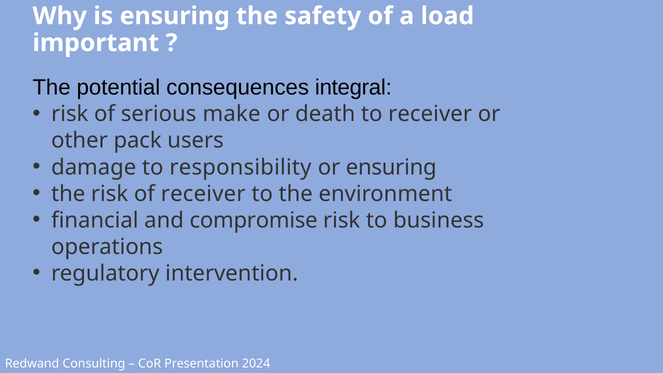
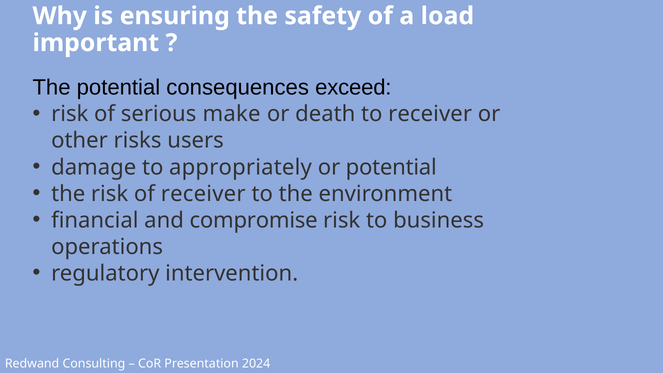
integral: integral -> exceed
pack: pack -> risks
responsibility: responsibility -> appropriately
or ensuring: ensuring -> potential
